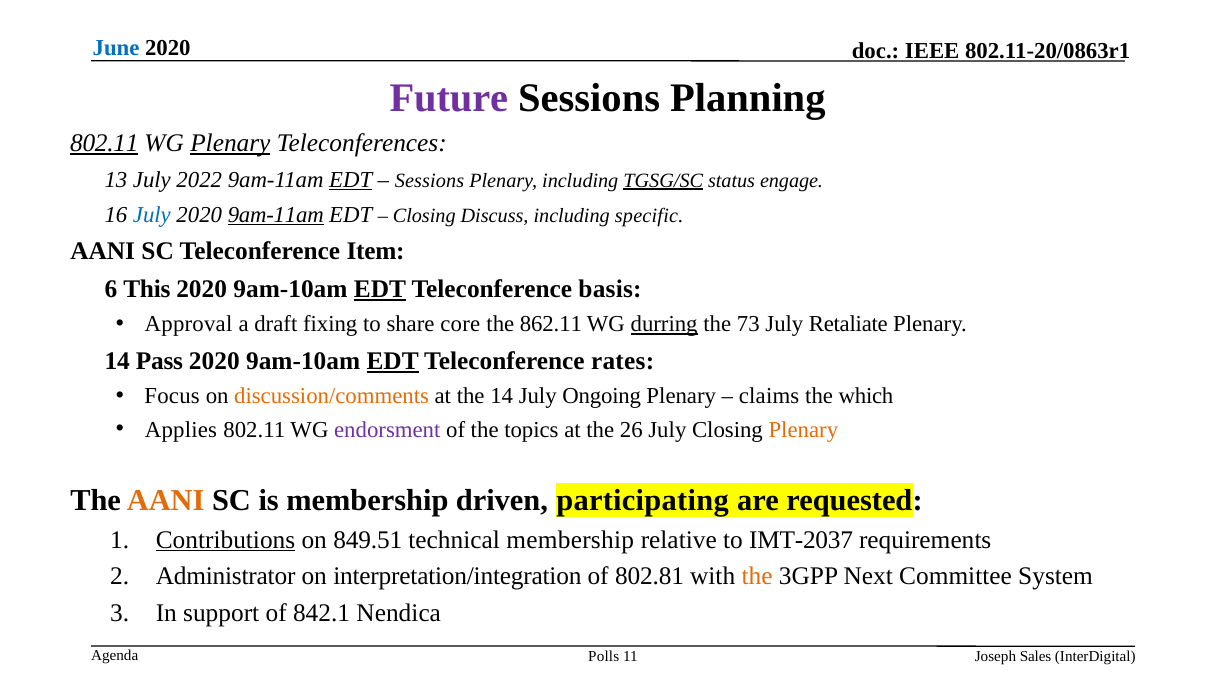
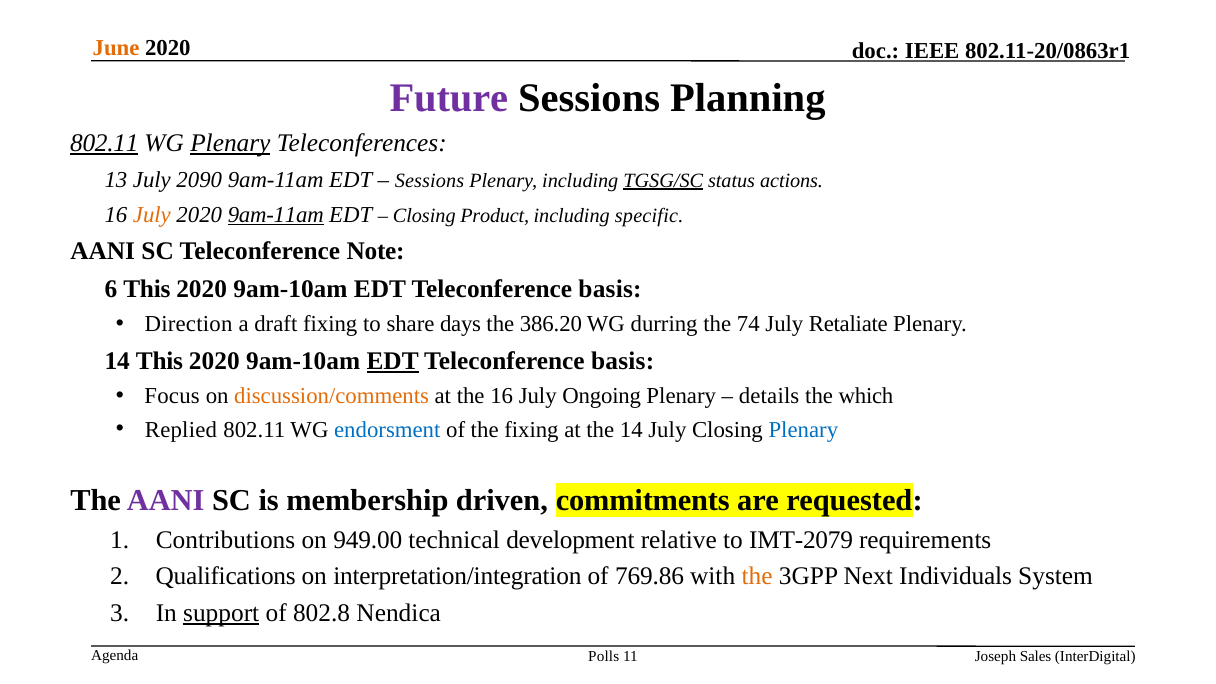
June colour: blue -> orange
2022: 2022 -> 2090
EDT at (351, 180) underline: present -> none
engage: engage -> actions
July at (152, 214) colour: blue -> orange
Discuss: Discuss -> Product
Item: Item -> Note
EDT at (380, 289) underline: present -> none
Approval: Approval -> Direction
core: core -> days
862.11: 862.11 -> 386.20
durring underline: present -> none
73: 73 -> 74
14 Pass: Pass -> This
rates at (623, 361): rates -> basis
the 14: 14 -> 16
claims: claims -> details
Applies: Applies -> Replied
endorsment colour: purple -> blue
the topics: topics -> fixing
the 26: 26 -> 14
Plenary at (803, 430) colour: orange -> blue
AANI at (166, 500) colour: orange -> purple
participating: participating -> commitments
Contributions underline: present -> none
849.51: 849.51 -> 949.00
technical membership: membership -> development
IMT-2037: IMT-2037 -> IMT-2079
Administrator: Administrator -> Qualifications
802.81: 802.81 -> 769.86
Committee: Committee -> Individuals
support underline: none -> present
842.1: 842.1 -> 802.8
